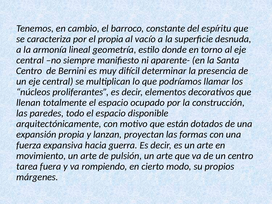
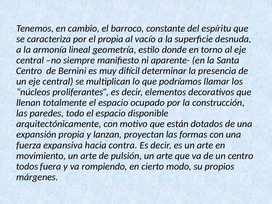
guerra: guerra -> contra
tarea: tarea -> todos
